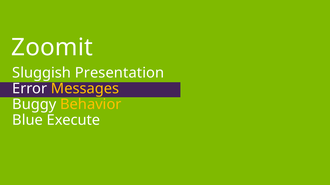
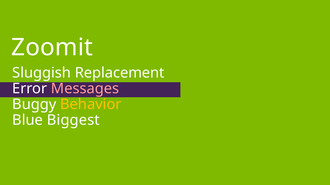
Presentation: Presentation -> Replacement
Messages colour: yellow -> pink
Execute: Execute -> Biggest
